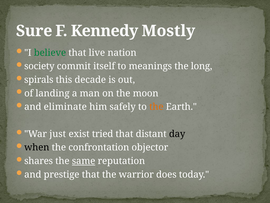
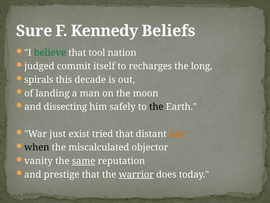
Mostly: Mostly -> Beliefs
live: live -> tool
society: society -> judged
meanings: meanings -> recharges
eliminate: eliminate -> dissecting
the at (156, 107) colour: orange -> black
day colour: black -> orange
confrontation: confrontation -> miscalculated
shares: shares -> vanity
warrior underline: none -> present
